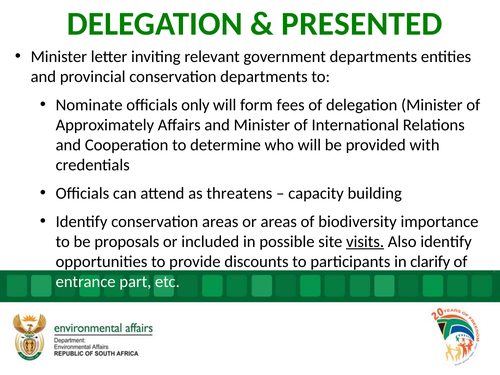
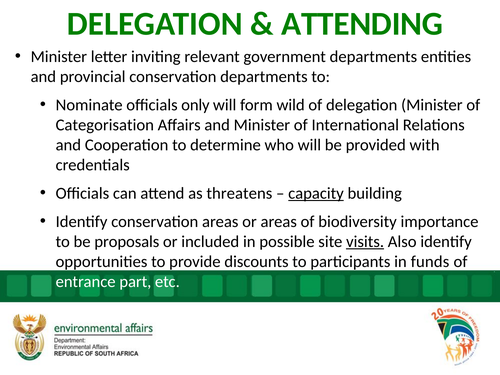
PRESENTED: PRESENTED -> ATTENDING
fees: fees -> wild
Approximately: Approximately -> Categorisation
capacity underline: none -> present
clarify: clarify -> funds
